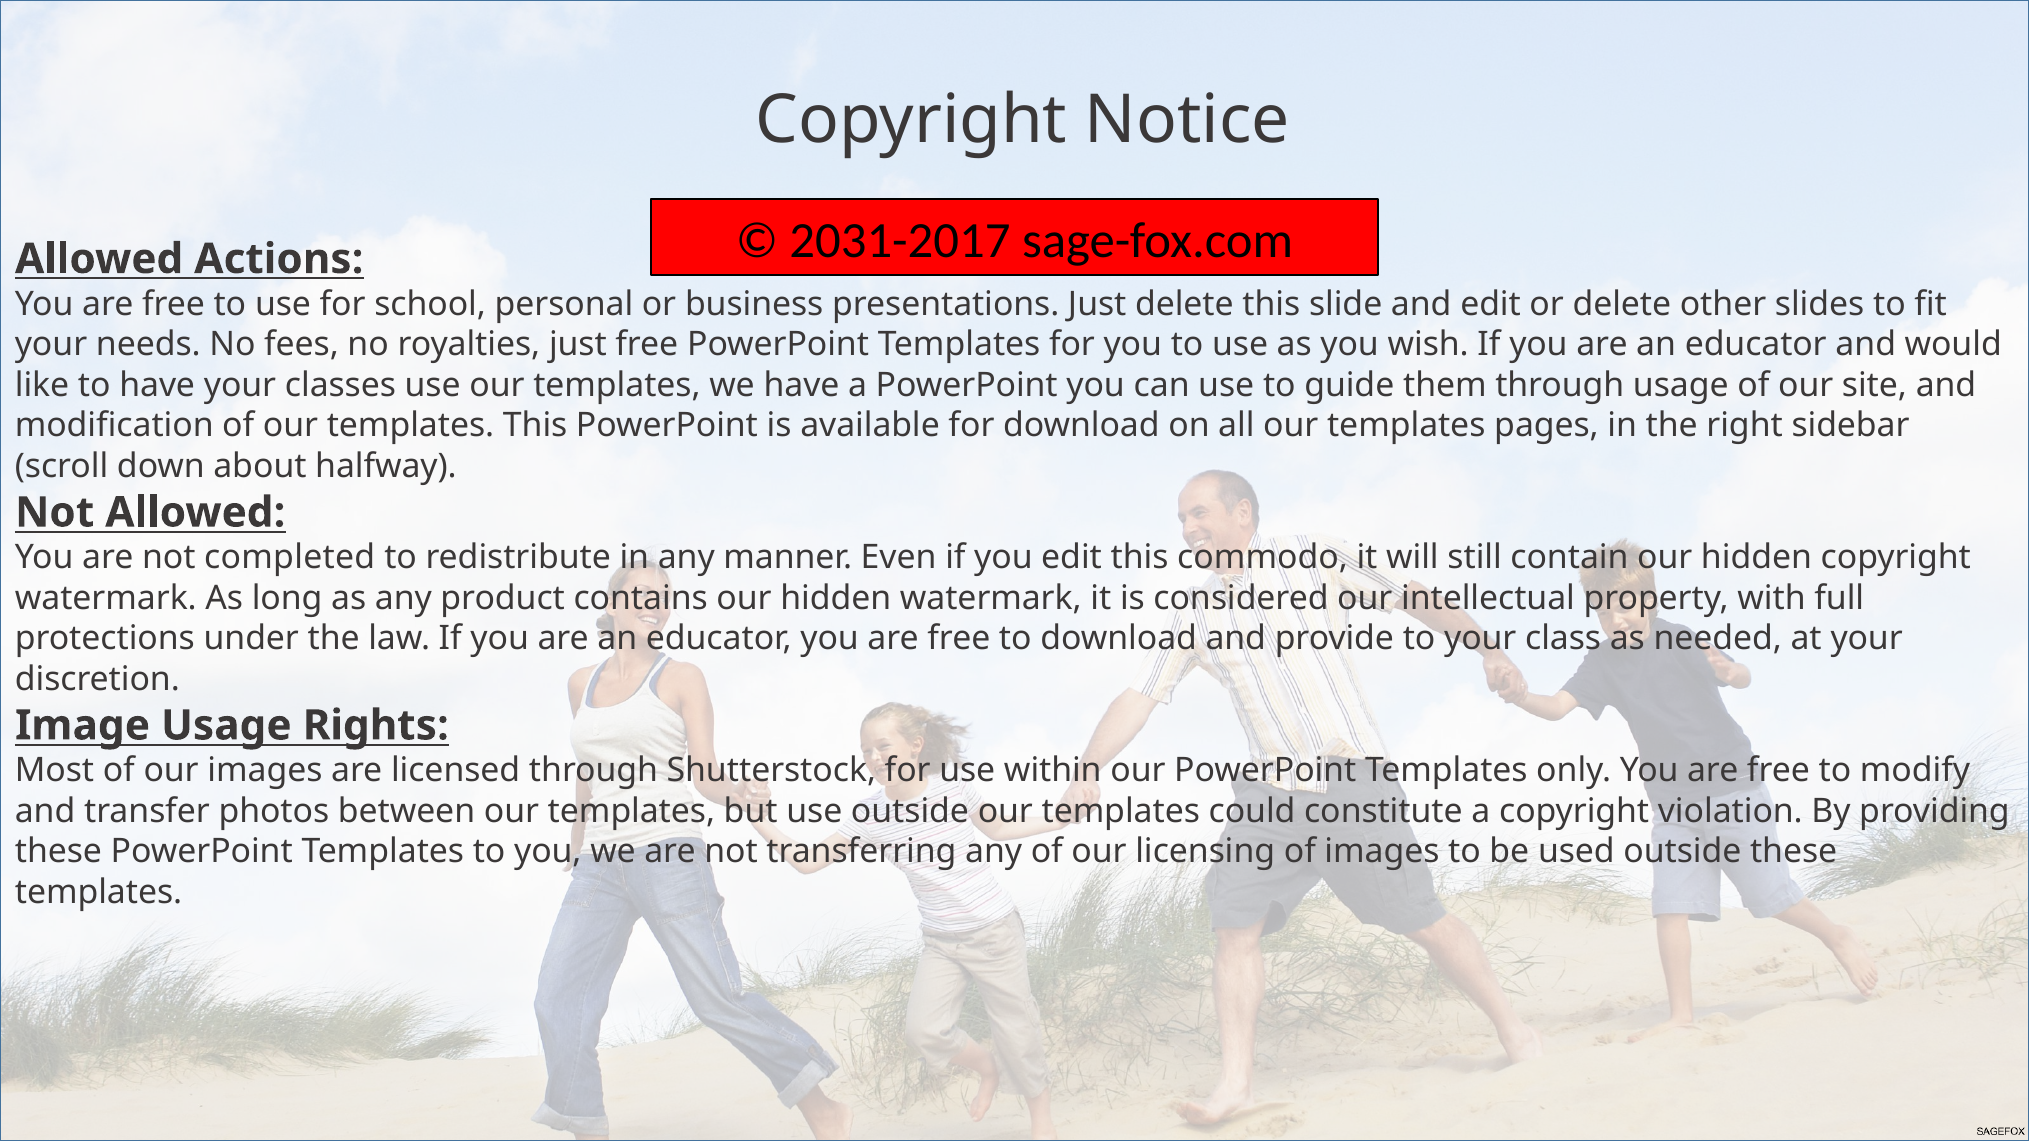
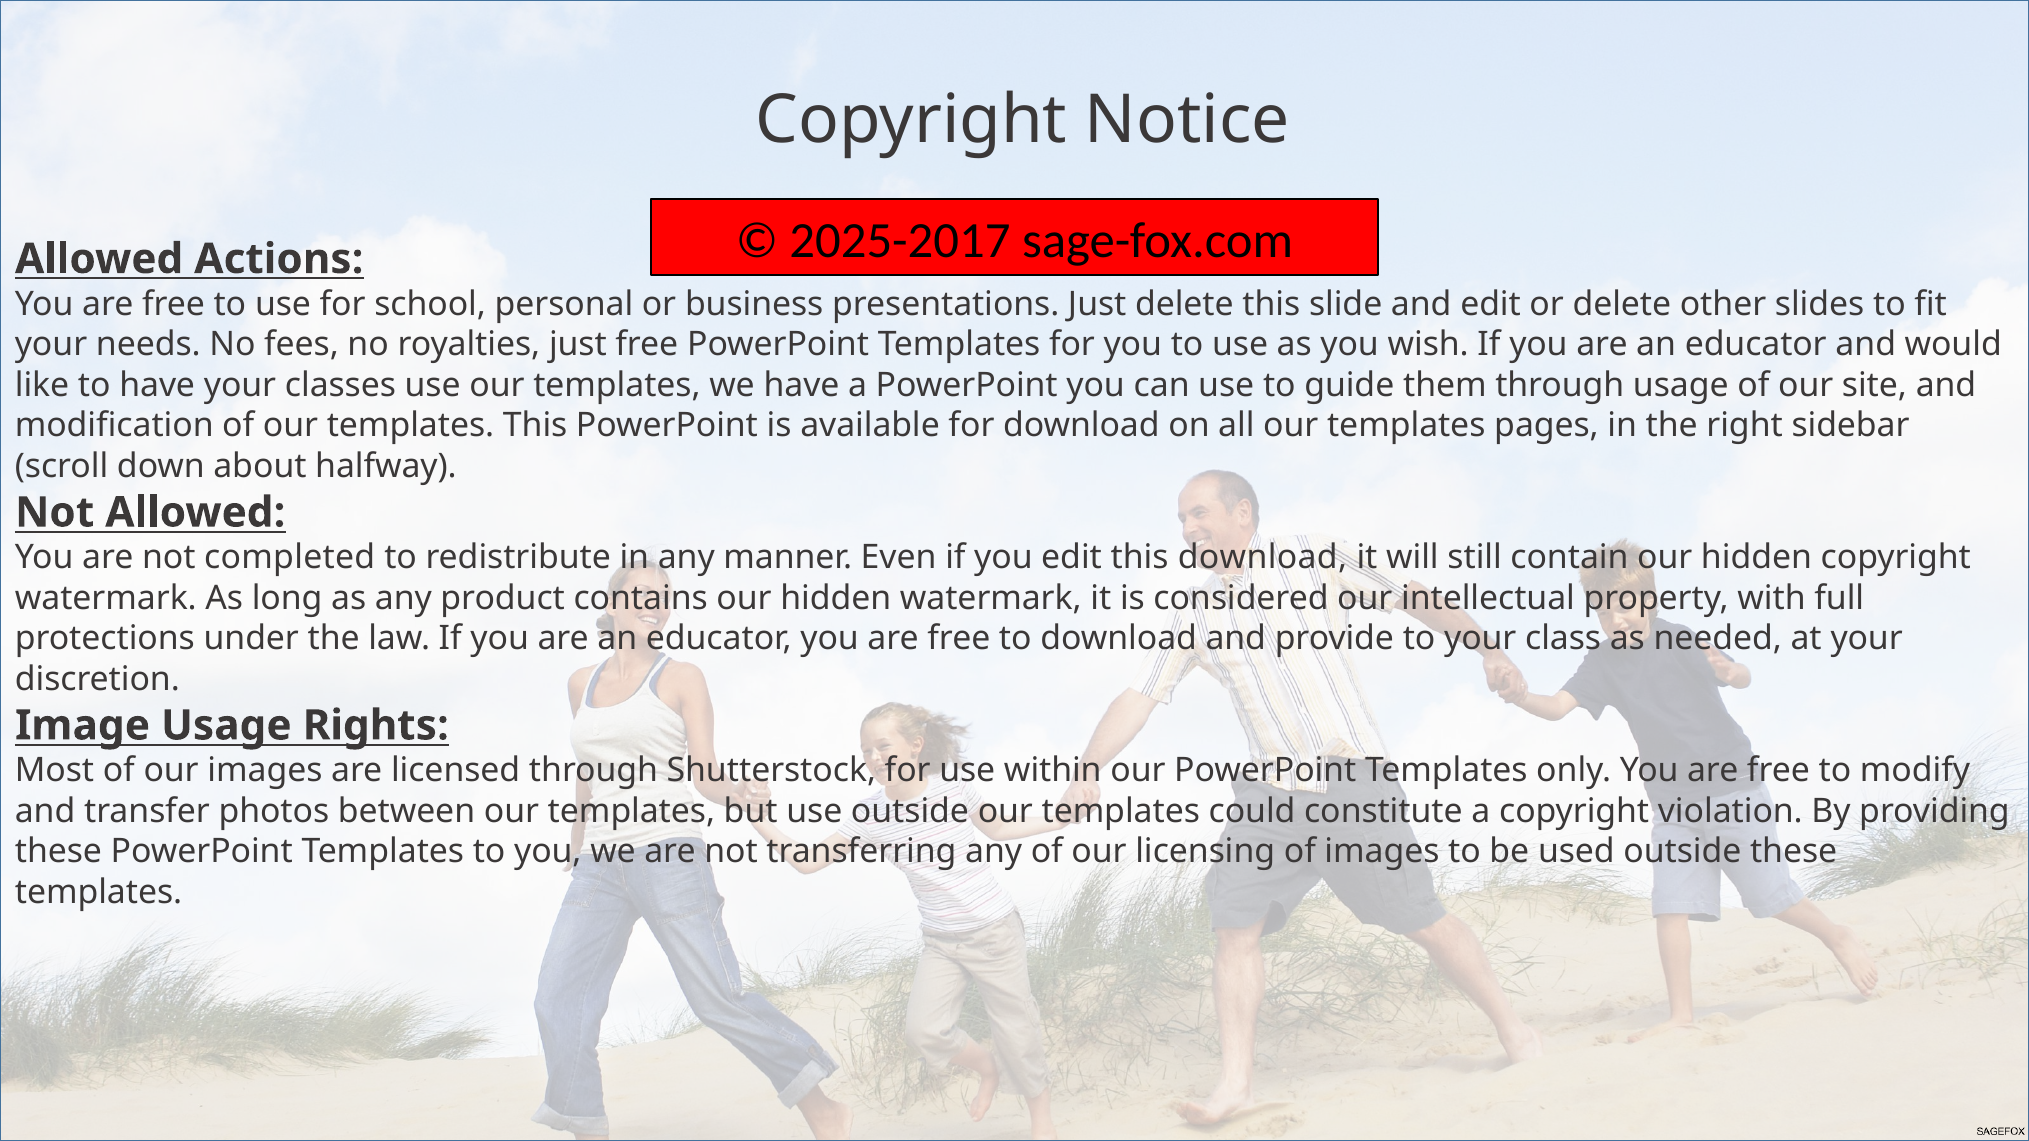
2031-2017: 2031-2017 -> 2025-2017
this commodo: commodo -> download
